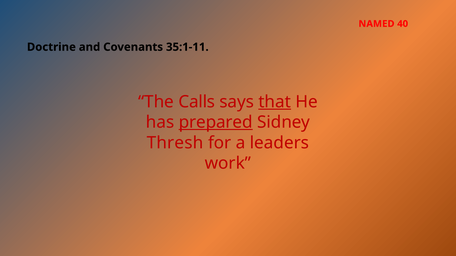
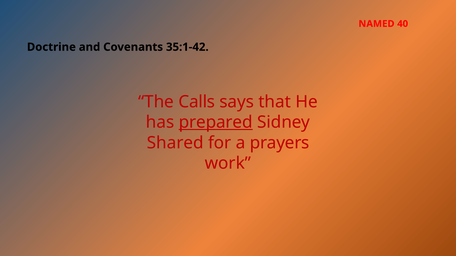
35:1-11: 35:1-11 -> 35:1-42
that underline: present -> none
Thresh: Thresh -> Shared
leaders: leaders -> prayers
